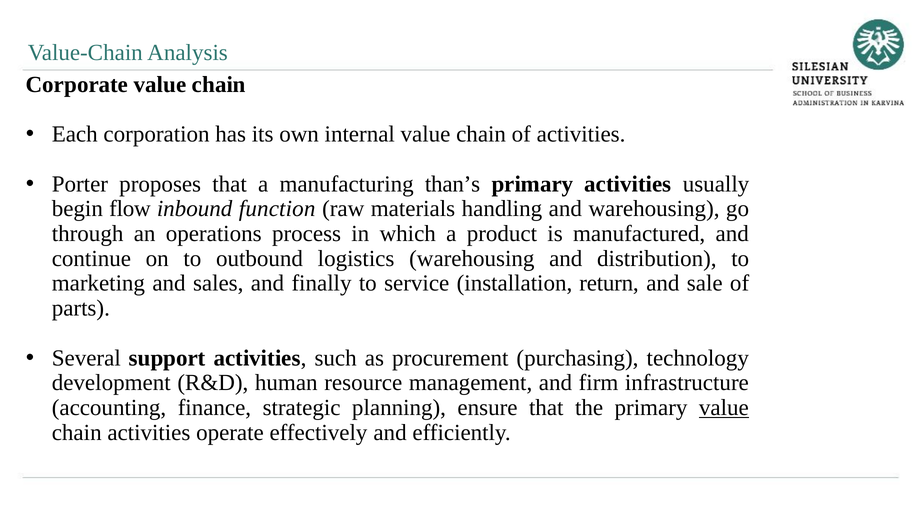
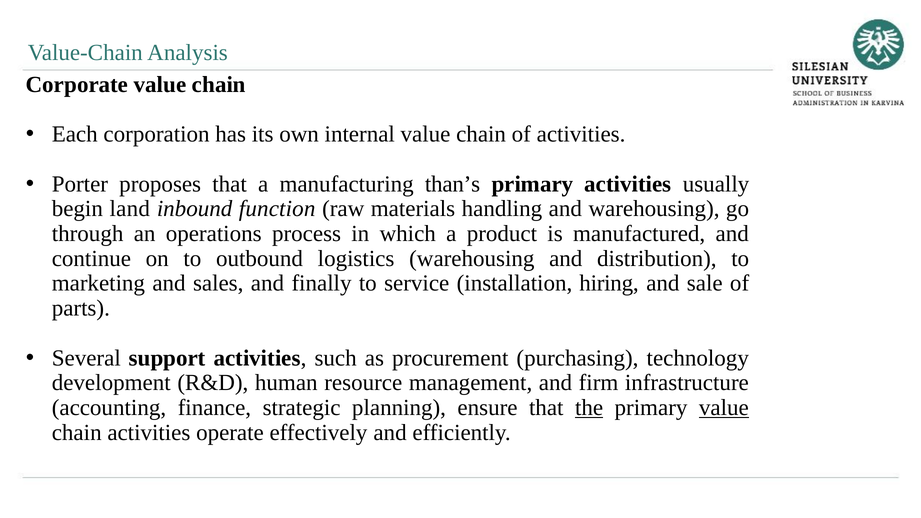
flow: flow -> land
return: return -> hiring
the underline: none -> present
